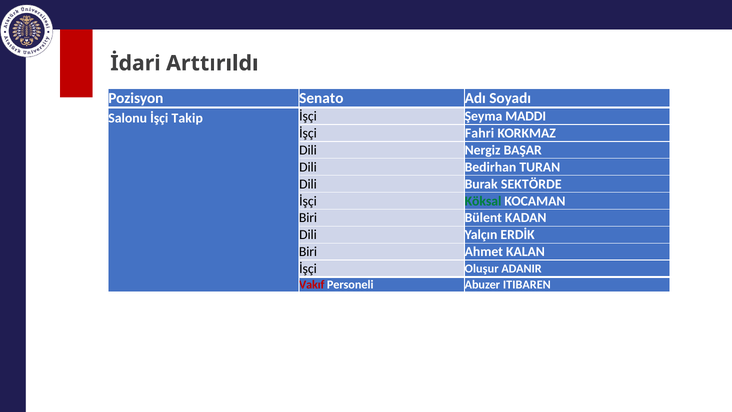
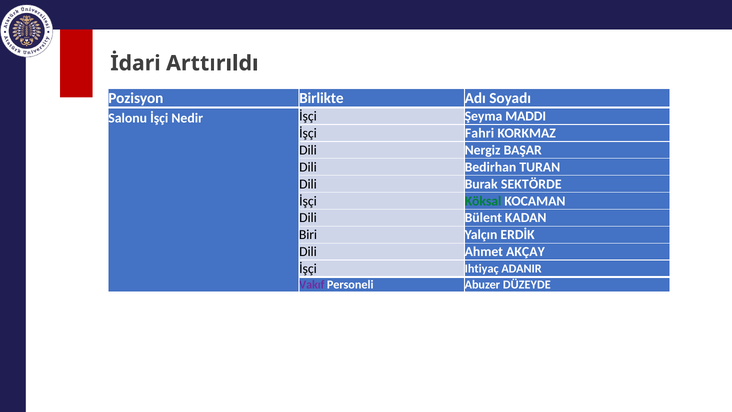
Senato: Senato -> Birlikte
Takip: Takip -> Nedir
Biri at (308, 218): Biri -> Dili
Dili at (308, 235): Dili -> Biri
Biri at (308, 252): Biri -> Dili
KALAN: KALAN -> AKÇAY
Oluşur: Oluşur -> Ihtiyaç
Vakıf colour: red -> purple
ITIBAREN: ITIBAREN -> DÜZEYDE
